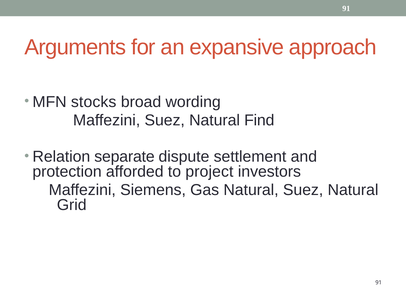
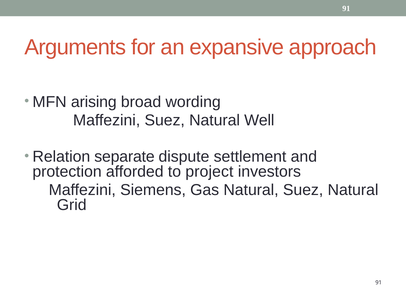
stocks: stocks -> arising
Find: Find -> Well
